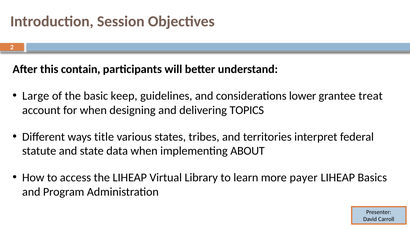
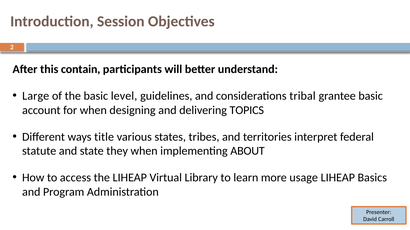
keep: keep -> level
lower: lower -> tribal
grantee treat: treat -> basic
data: data -> they
payer: payer -> usage
